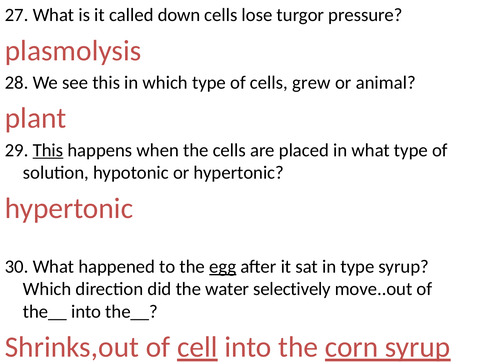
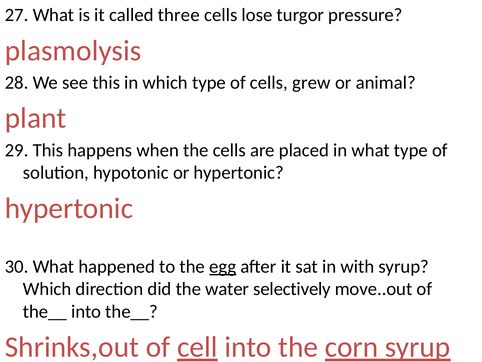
down: down -> three
This at (48, 150) underline: present -> none
in type: type -> with
